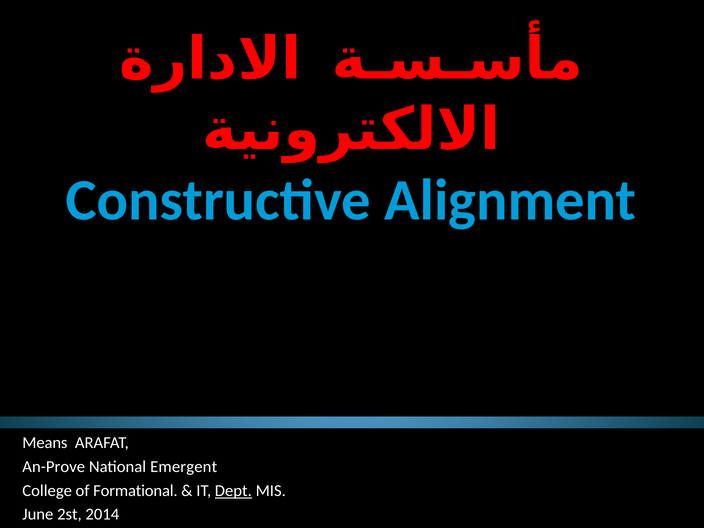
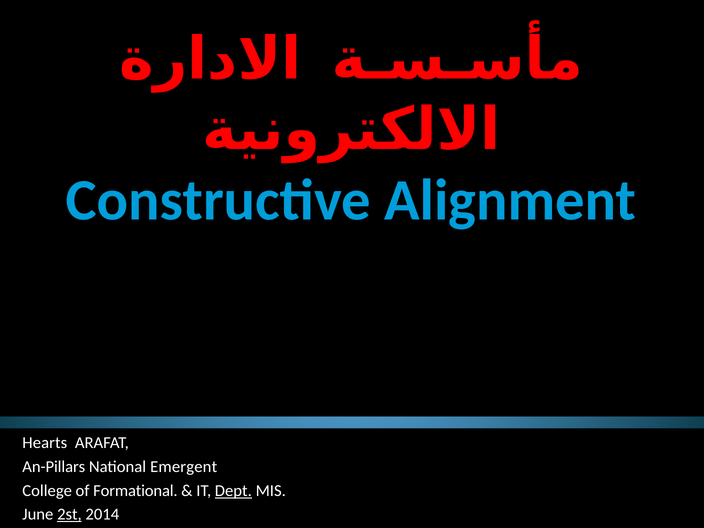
Means: Means -> Hearts
An-Prove: An-Prove -> An-Pillars
2st underline: none -> present
